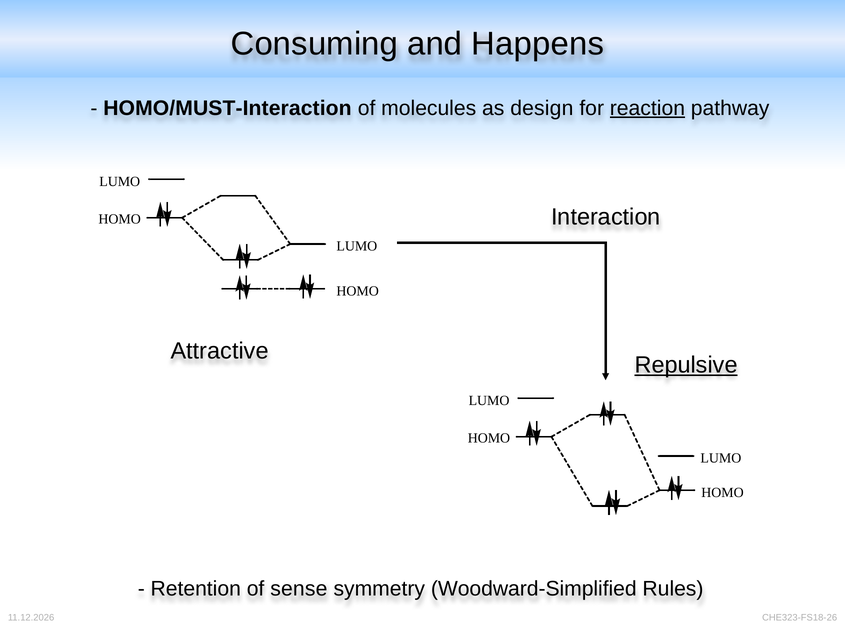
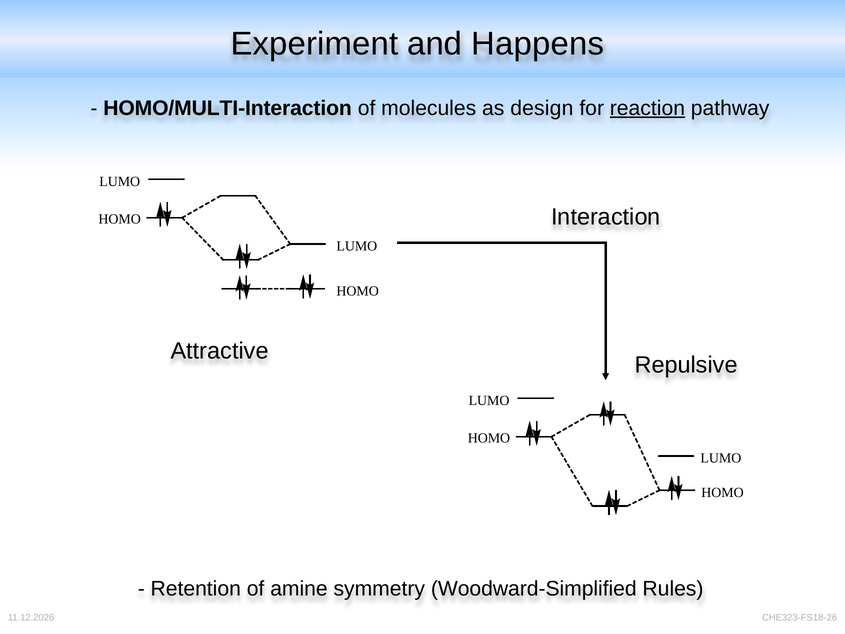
Consuming: Consuming -> Experiment
HOMO/MUST-Interaction: HOMO/MUST-Interaction -> HOMO/MULTI-Interaction
Repulsive underline: present -> none
sense: sense -> amine
